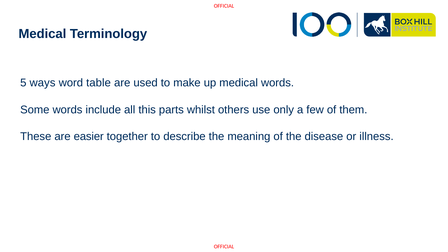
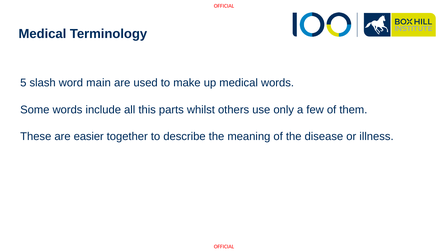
ways: ways -> slash
table: table -> main
